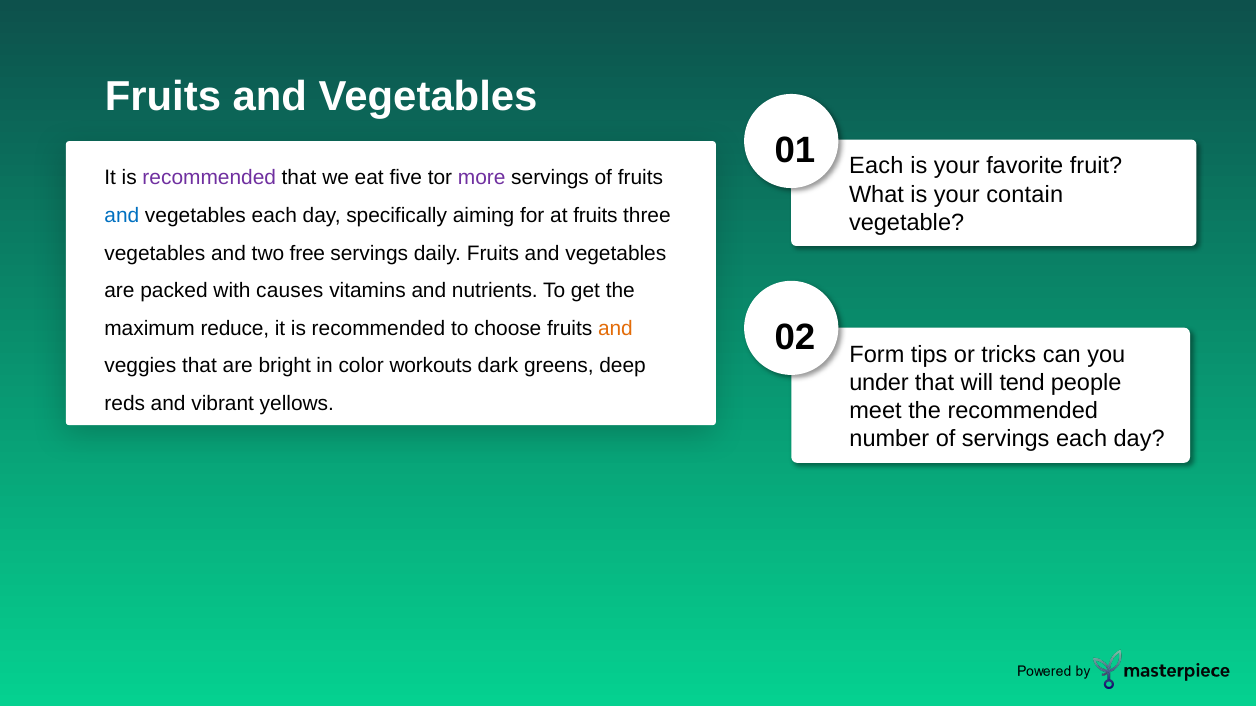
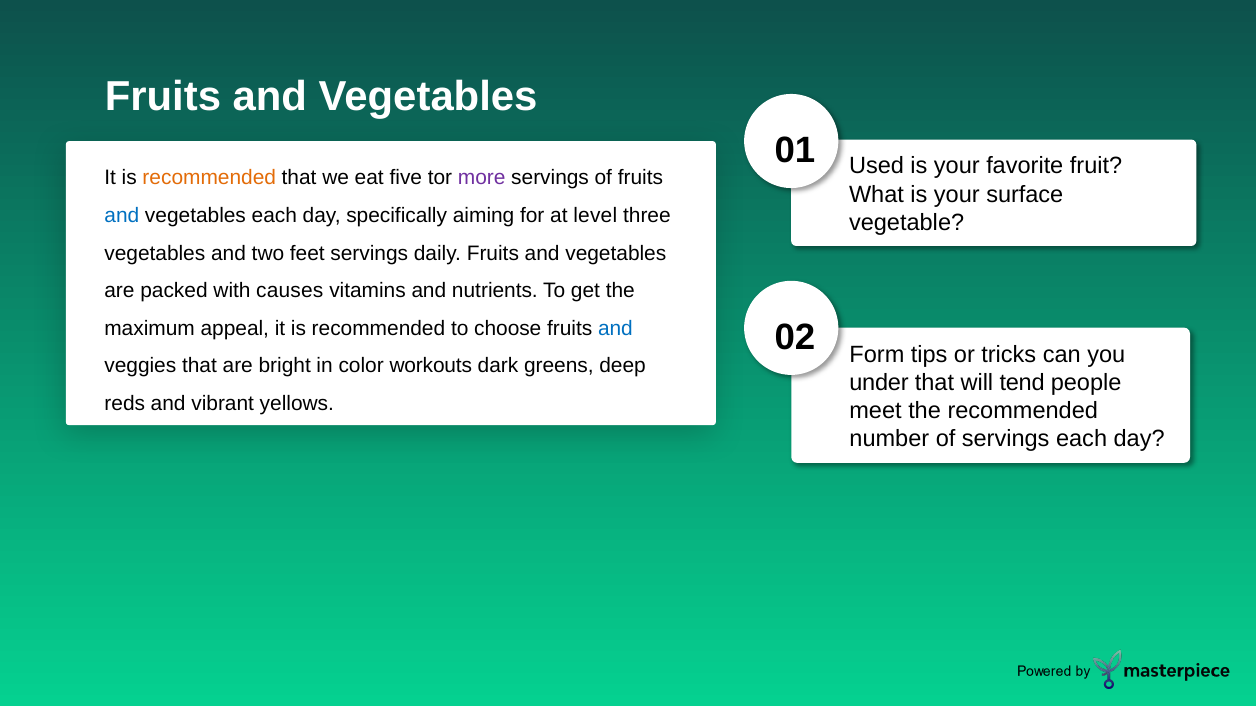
Each at (876, 166): Each -> Used
recommended at (209, 178) colour: purple -> orange
contain: contain -> surface
at fruits: fruits -> level
free: free -> feet
reduce: reduce -> appeal
and at (615, 329) colour: orange -> blue
